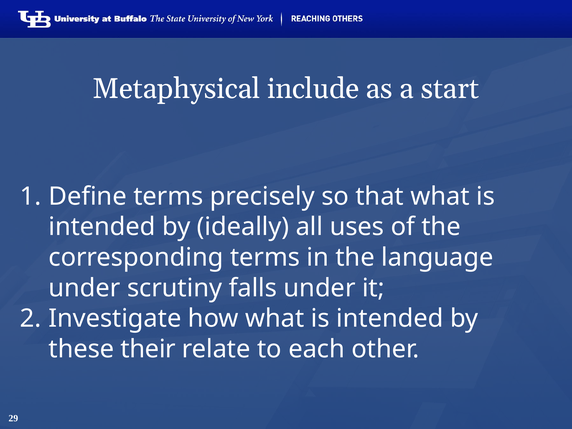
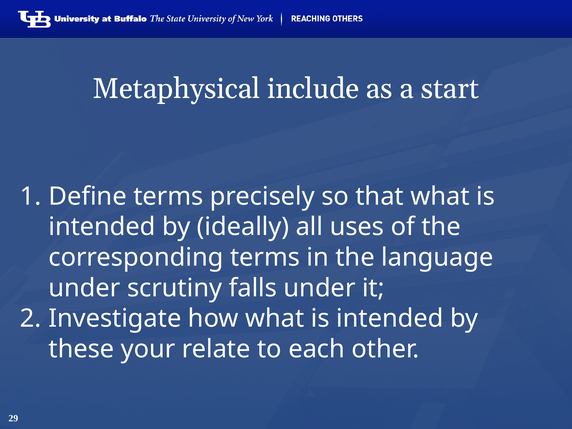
their: their -> your
